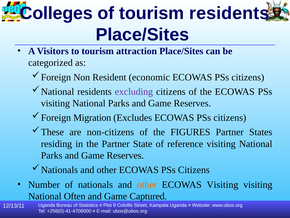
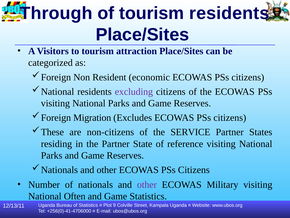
Colleges: Colleges -> Through
FIGURES: FIGURES -> SERVICE
other at (147, 184) colour: orange -> purple
ECOWAS Visiting: Visiting -> Military
Game Captured: Captured -> Statistics
